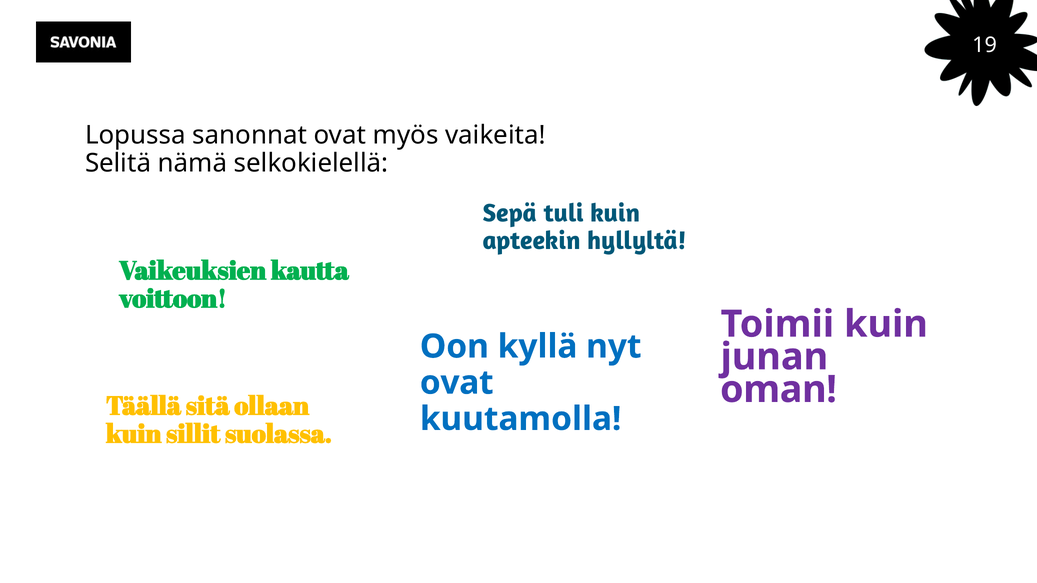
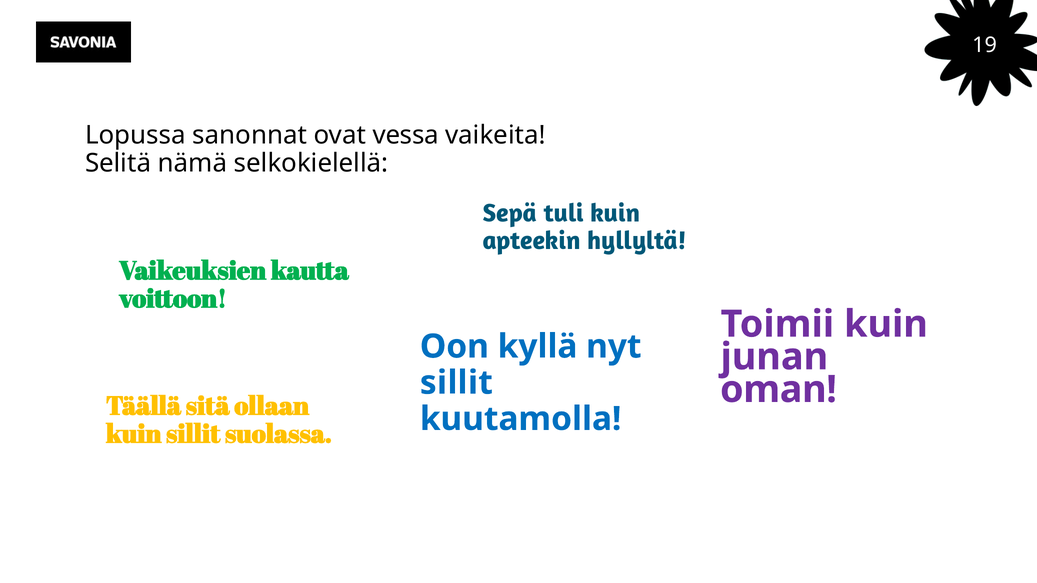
myös: myös -> vessa
ovat at (457, 383): ovat -> sillit
